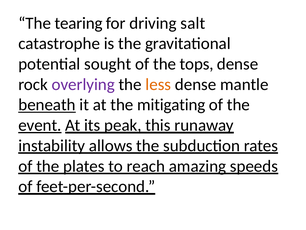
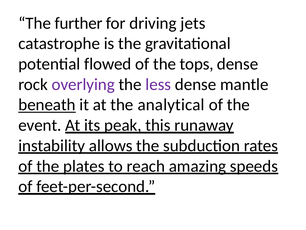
tearing: tearing -> further
salt: salt -> jets
sought: sought -> flowed
less colour: orange -> purple
mitigating: mitigating -> analytical
event underline: present -> none
